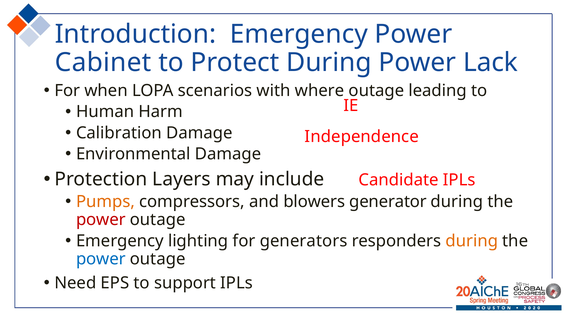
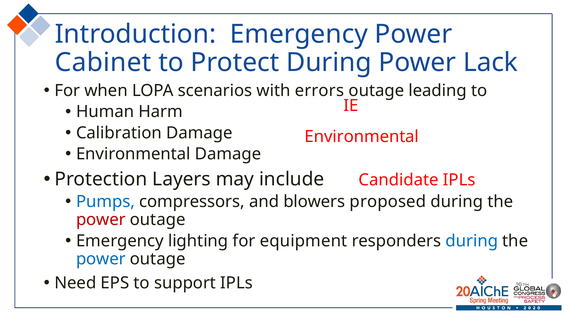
where: where -> errors
Independence at (362, 137): Independence -> Environmental
Pumps colour: orange -> blue
generator: generator -> proposed
generators: generators -> equipment
during at (472, 241) colour: orange -> blue
